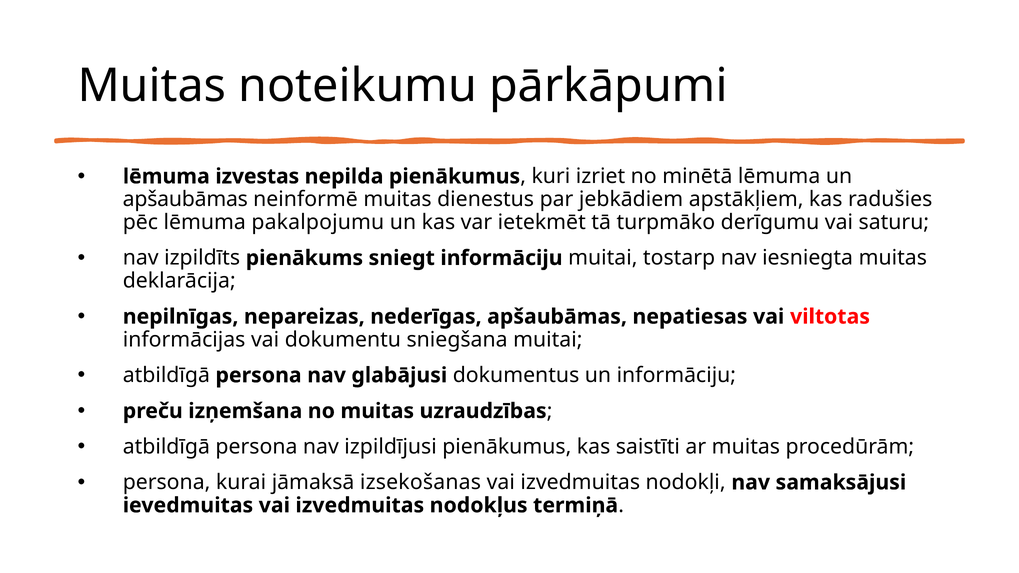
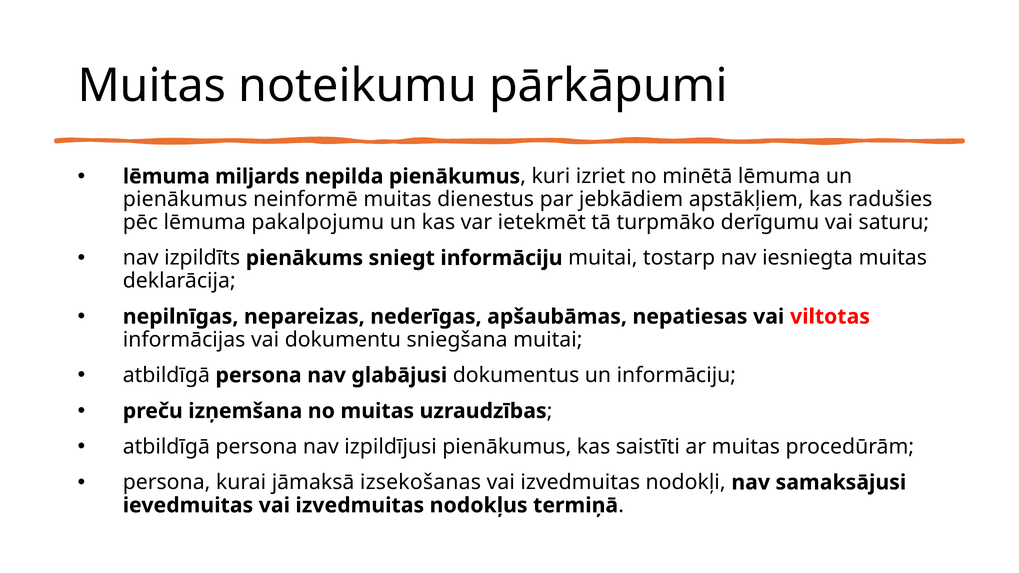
izvestas: izvestas -> miljards
apšaubāmas at (185, 199): apšaubāmas -> pienākumus
